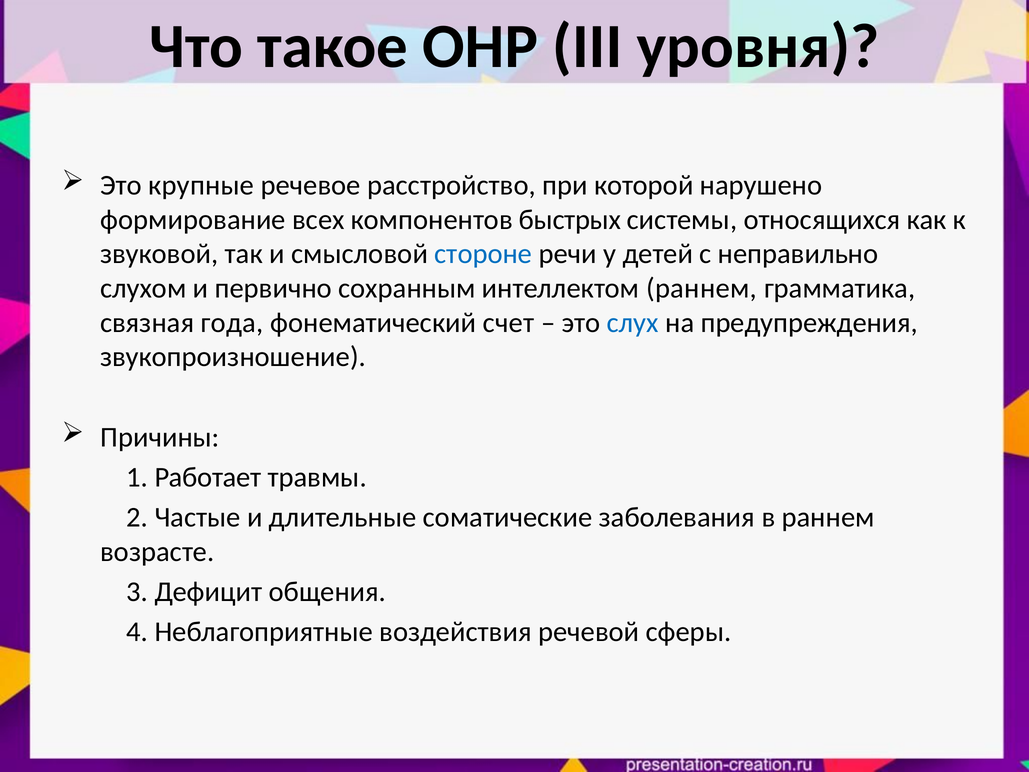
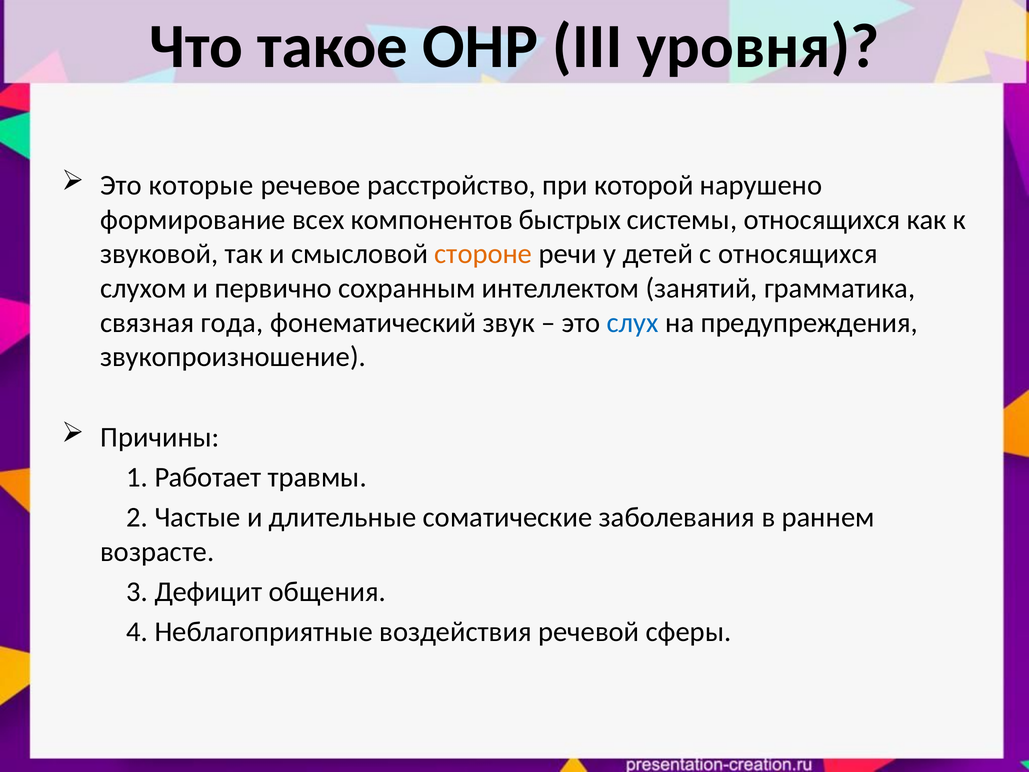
крупные: крупные -> которые
стороне colour: blue -> orange
с неправильно: неправильно -> относящихся
интеллектом раннем: раннем -> занятий
счет: счет -> звук
